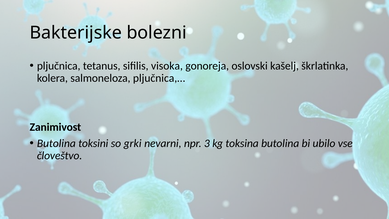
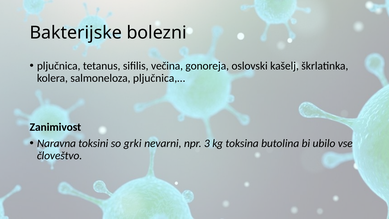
visoka: visoka -> večina
Butolina at (56, 143): Butolina -> Naravna
